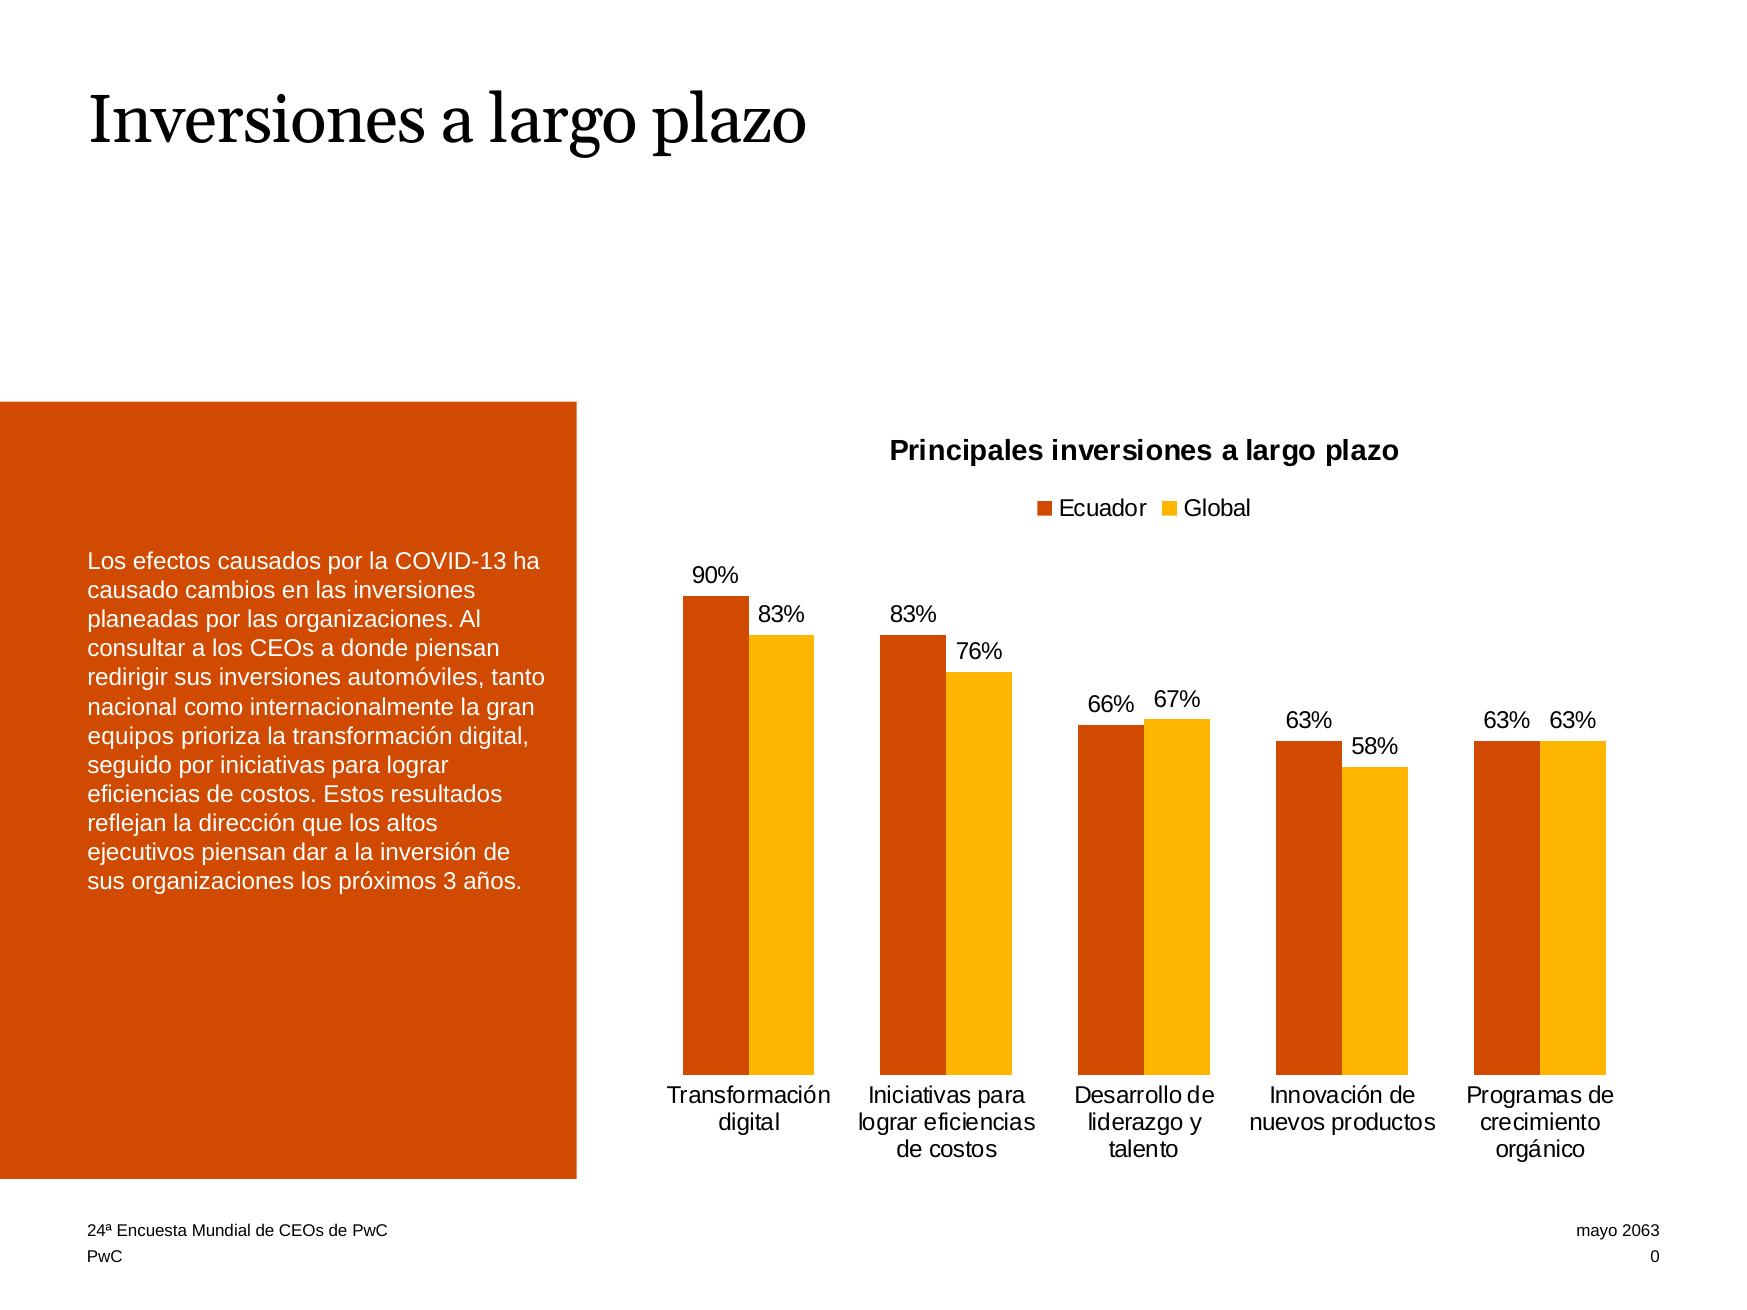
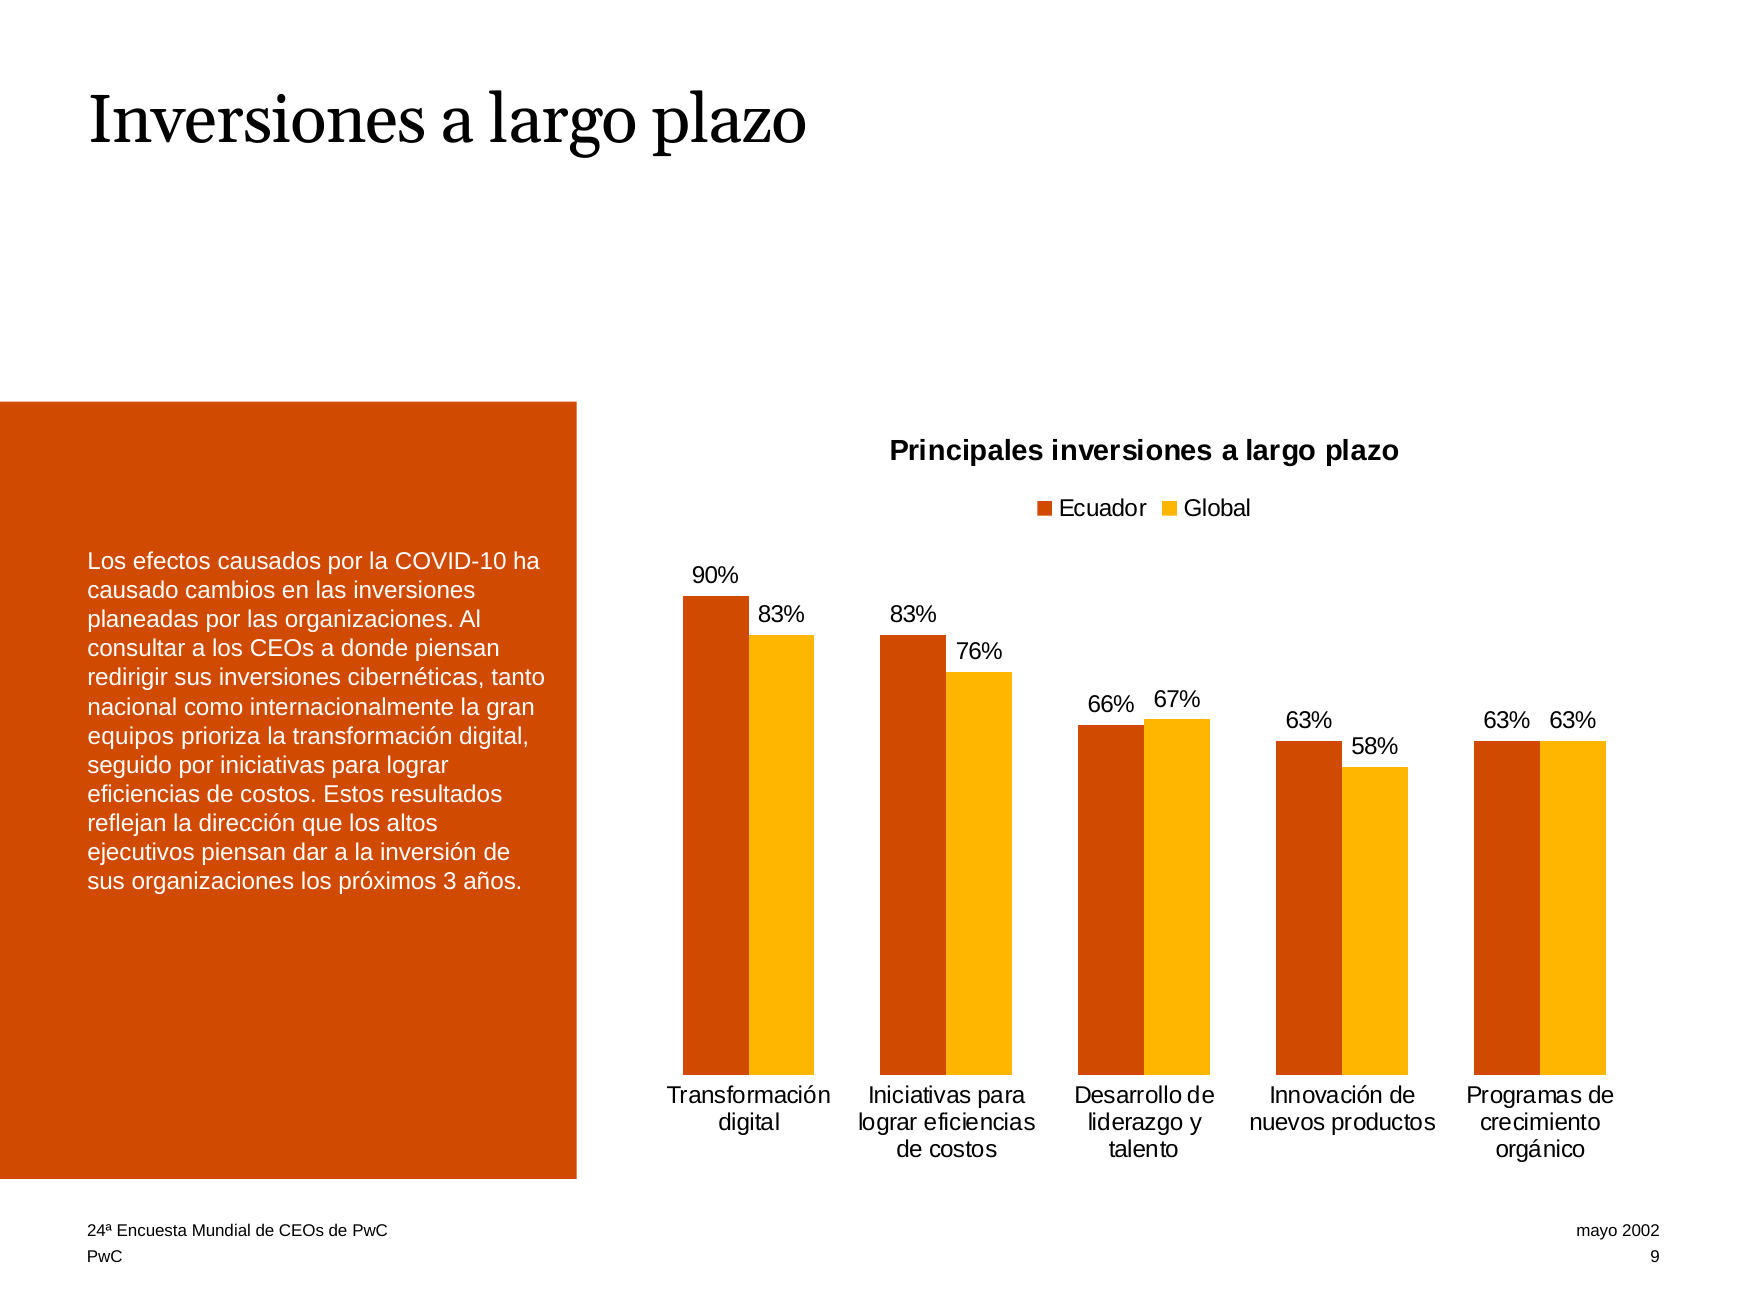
COVID-13: COVID-13 -> COVID-10
automóviles: automóviles -> cibernéticas
2063: 2063 -> 2002
0: 0 -> 9
